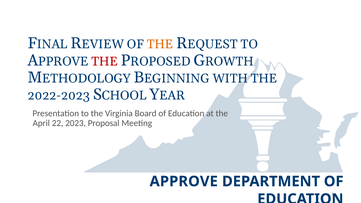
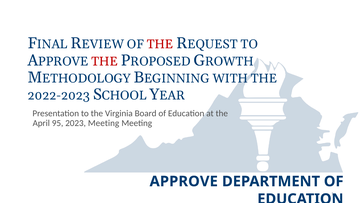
THE at (160, 44) colour: orange -> red
22: 22 -> 95
2023 Proposal: Proposal -> Meeting
